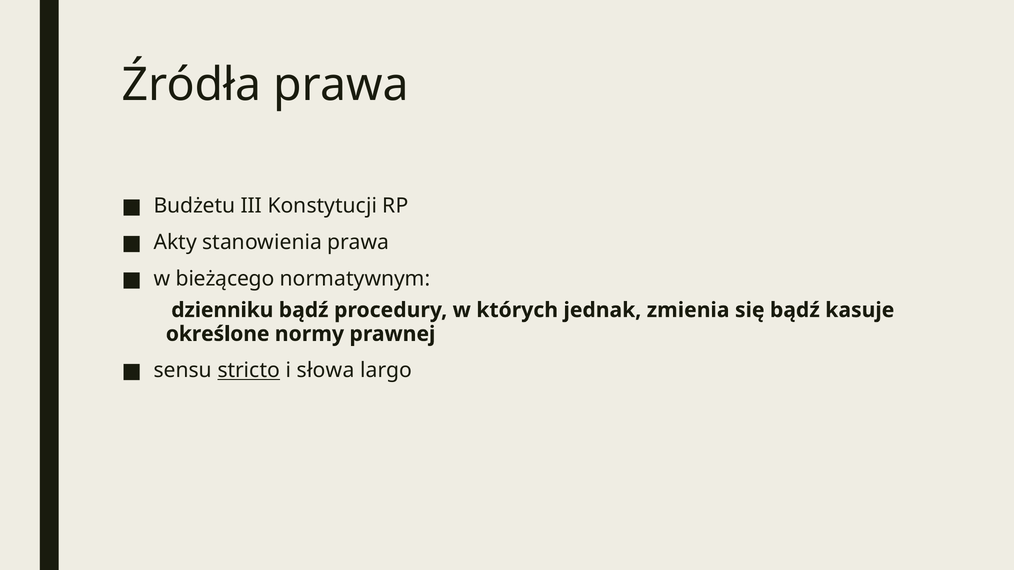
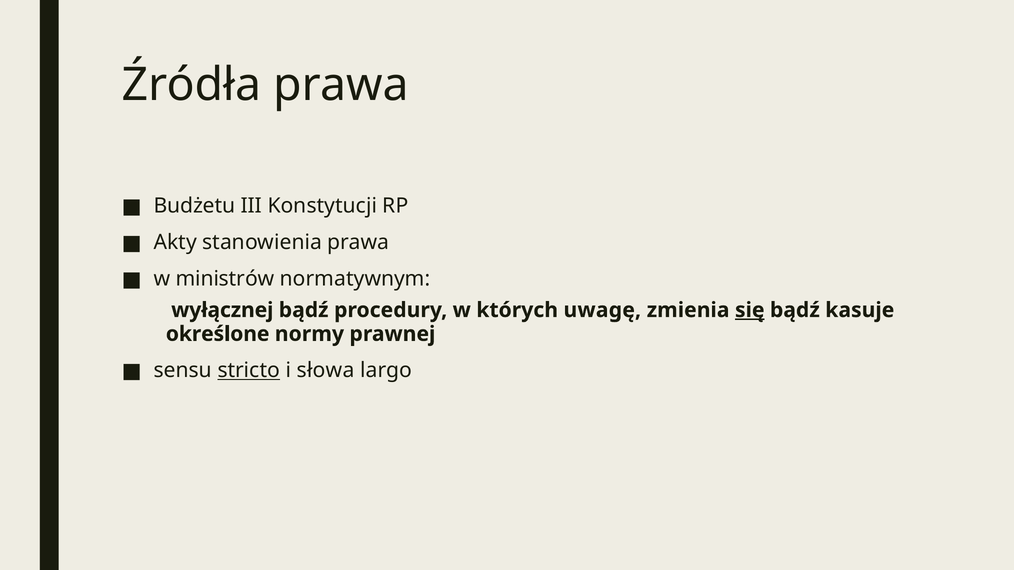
bieżącego: bieżącego -> ministrów
dzienniku: dzienniku -> wyłącznej
jednak: jednak -> uwagę
się underline: none -> present
